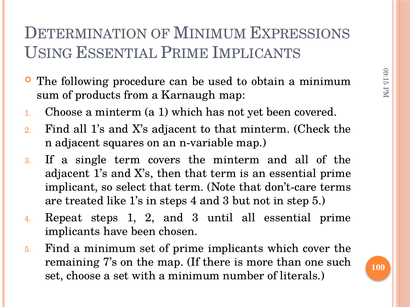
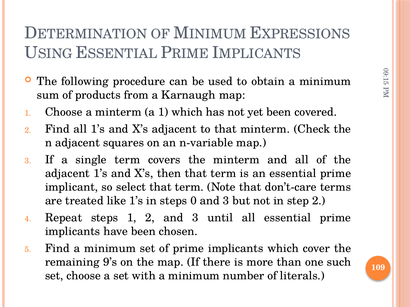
steps 4: 4 -> 0
step 5: 5 -> 2
7’s: 7’s -> 9’s
